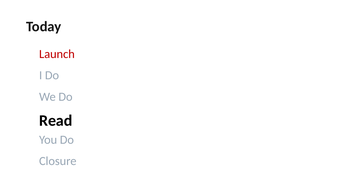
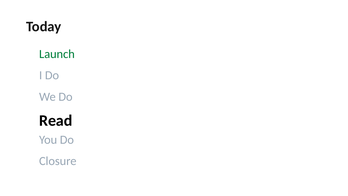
Launch colour: red -> green
